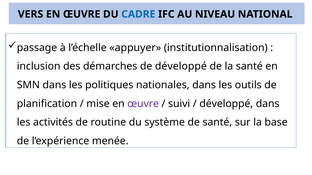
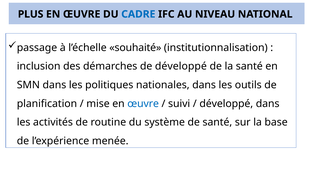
VERS: VERS -> PLUS
appuyer: appuyer -> souhaité
œuvre at (143, 104) colour: purple -> blue
